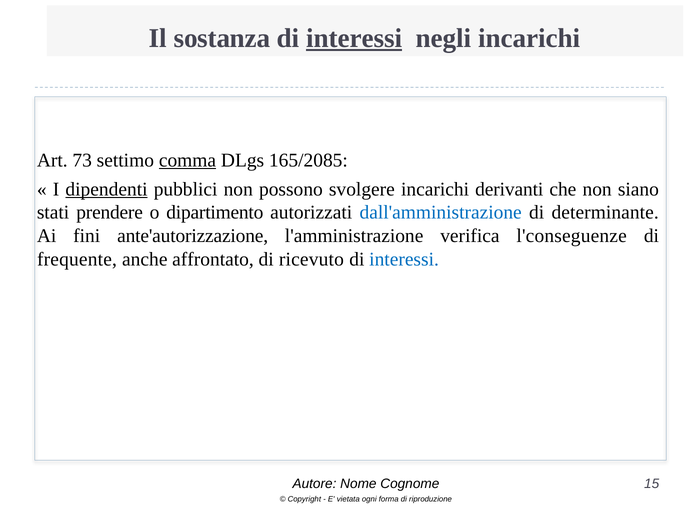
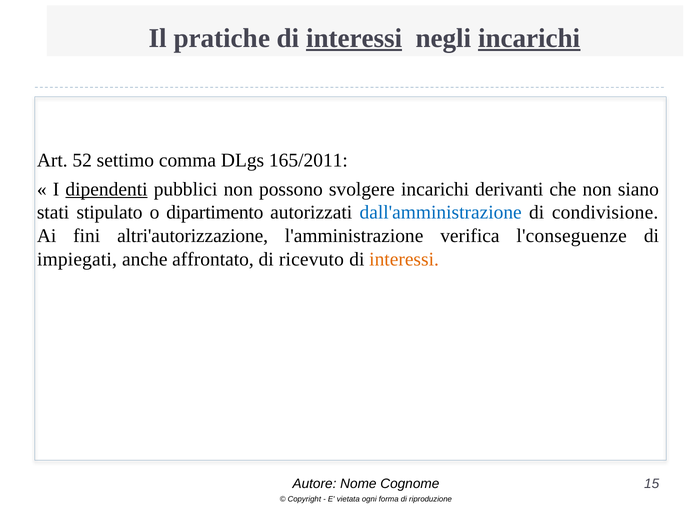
sostanza: sostanza -> pratiche
incarichi at (529, 38) underline: none -> present
73: 73 -> 52
comma underline: present -> none
165/2085: 165/2085 -> 165/2011
prendere: prendere -> stipulato
determinante: determinante -> condivisione
ante'autorizzazione: ante'autorizzazione -> altri'autorizzazione
frequente: frequente -> impiegati
interessi at (404, 259) colour: blue -> orange
